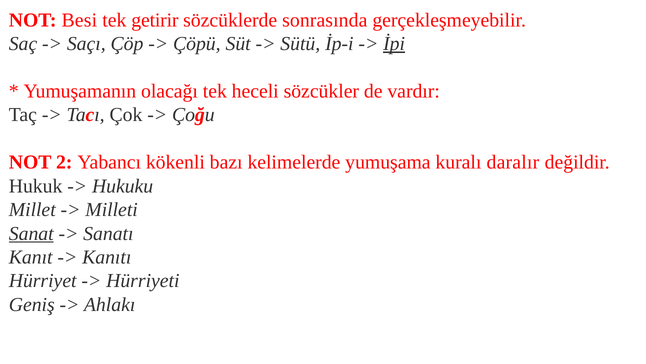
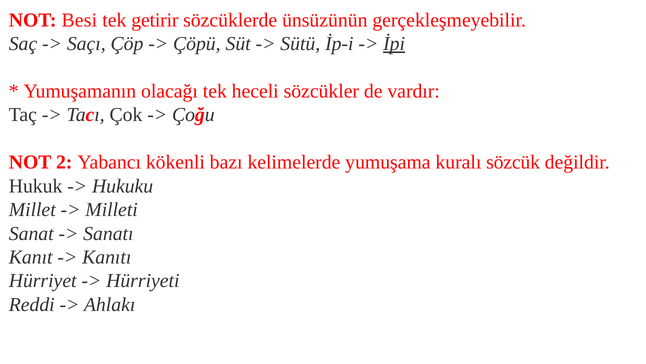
sonrasında: sonrasında -> ünsüzünün
daralır: daralır -> sözcük
Sanat underline: present -> none
Geniş: Geniş -> Reddi
